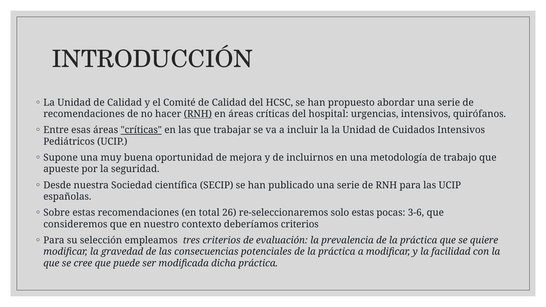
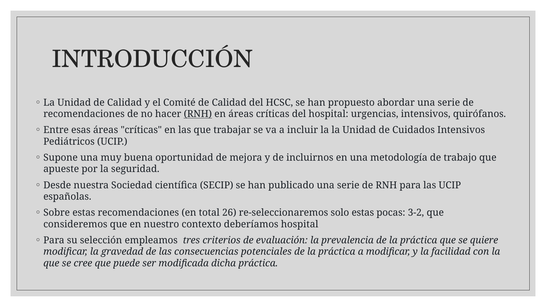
críticas at (141, 130) underline: present -> none
3-6: 3-6 -> 3-2
deberíamos criterios: criterios -> hospital
